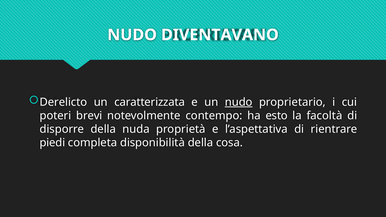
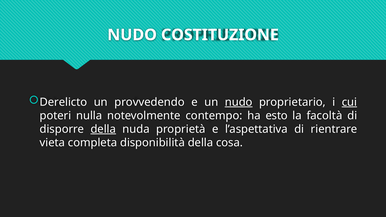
DIVENTAVANO: DIVENTAVANO -> COSTITUZIONE
caratterizzata: caratterizzata -> provvedendo
cui underline: none -> present
brevi: brevi -> nulla
della at (103, 129) underline: none -> present
piedi: piedi -> vieta
